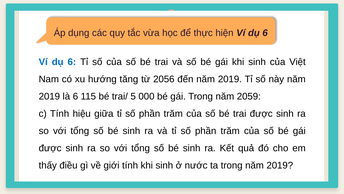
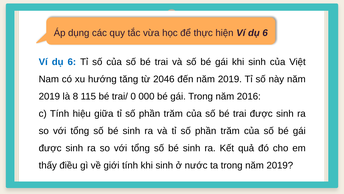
2056: 2056 -> 2046
là 6: 6 -> 8
5: 5 -> 0
2059: 2059 -> 2016
